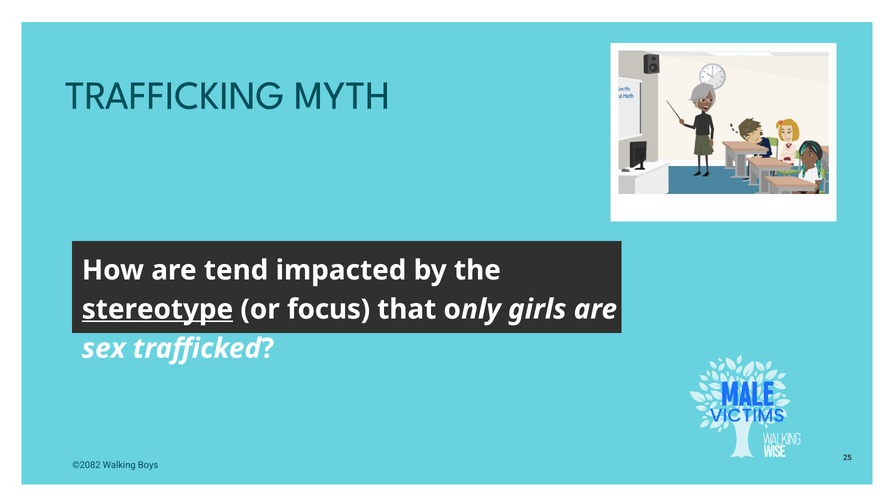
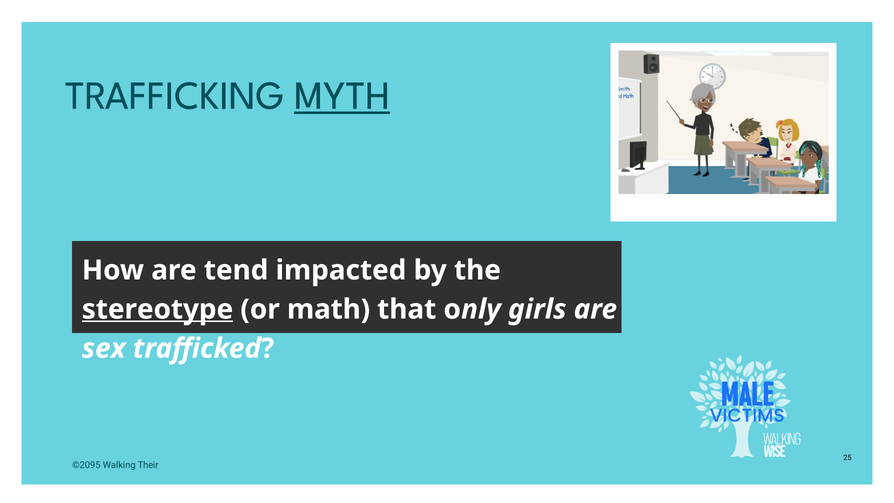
MYTH underline: none -> present
focus: focus -> math
©2082: ©2082 -> ©2095
Boys: Boys -> Their
